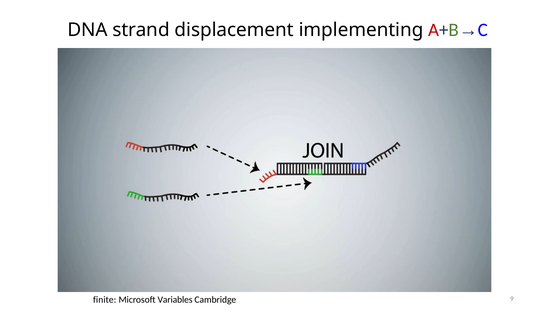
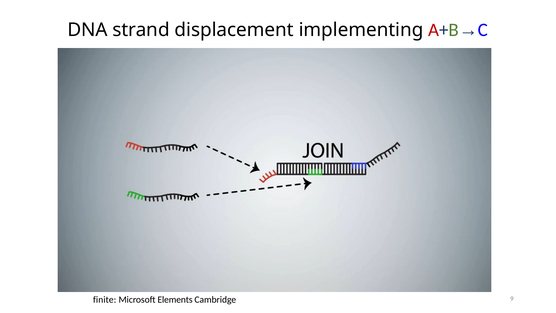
Variables: Variables -> Elements
